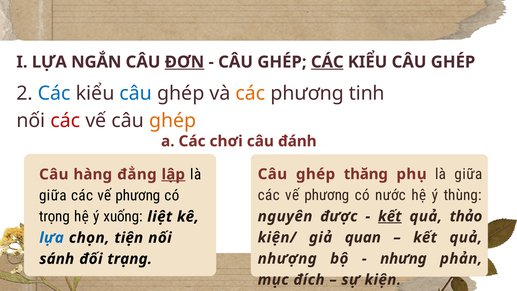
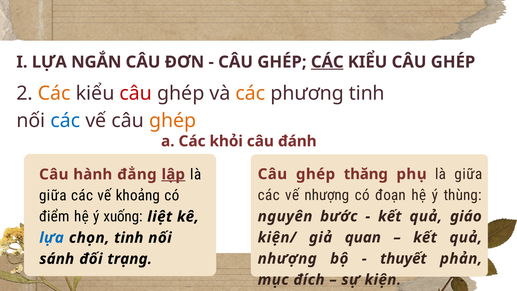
ĐƠN underline: present -> none
Các at (54, 93) colour: blue -> orange
câu at (136, 93) colour: blue -> red
các at (65, 121) colour: red -> blue
chơi: chơi -> khỏi
hàng: hàng -> hành
phương at (327, 195): phương -> nhượng
nước: nước -> đoạn
phương at (138, 195): phương -> khoảng
trọng: trọng -> điểm
được: được -> bước
kết at (390, 216) underline: present -> none
thảo: thảo -> giáo
chọn tiện: tiện -> tinh
nhưng: nhưng -> thuyết
